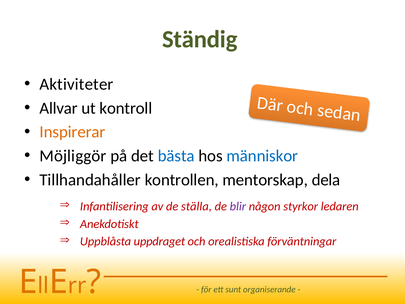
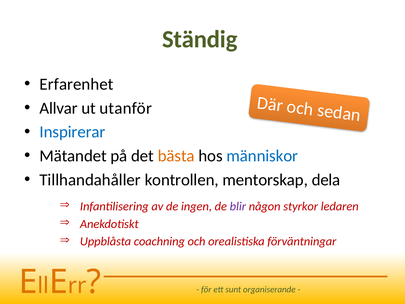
Aktiviteter: Aktiviteter -> Erfarenhet
kontroll: kontroll -> utanför
Inspirerar colour: orange -> blue
Möjliggör: Möjliggör -> Mätandet
bästa colour: blue -> orange
ställa: ställa -> ingen
uppdraget: uppdraget -> coachning
